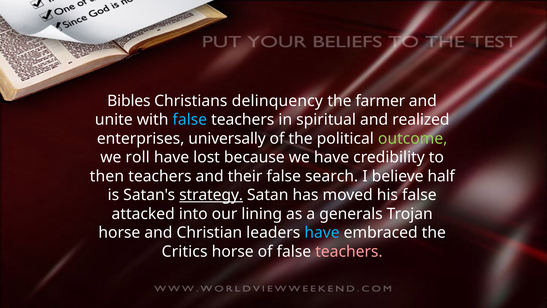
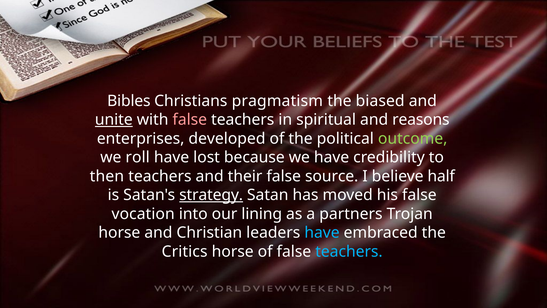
delinquency: delinquency -> pragmatism
farmer: farmer -> biased
unite underline: none -> present
false at (190, 120) colour: light blue -> pink
realized: realized -> reasons
universally: universally -> developed
search: search -> source
attacked: attacked -> vocation
generals: generals -> partners
teachers at (349, 251) colour: pink -> light blue
